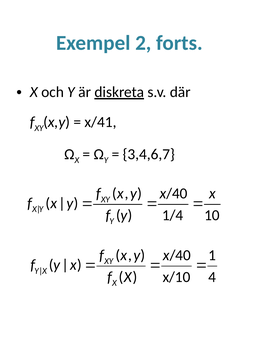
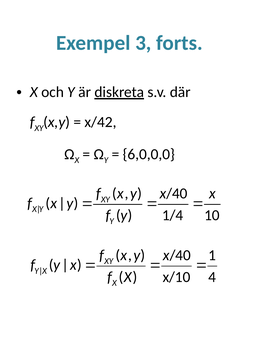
2: 2 -> 3
x/41: x/41 -> x/42
3,4,6,7: 3,4,6,7 -> 6,0,0,0
